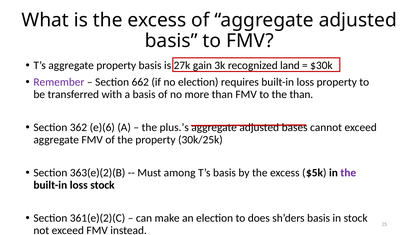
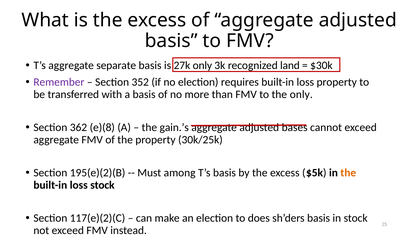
aggregate property: property -> separate
27k gain: gain -> only
662: 662 -> 352
the than: than -> only
e)(6: e)(6 -> e)(8
plus.’s: plus.’s -> gain.’s
363(e)(2)(B: 363(e)(2)(B -> 195(e)(2)(B
the at (348, 173) colour: purple -> orange
361(e)(2)(C: 361(e)(2)(C -> 117(e)(2)(C
